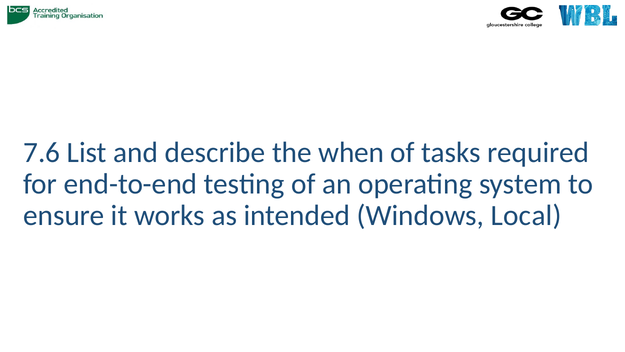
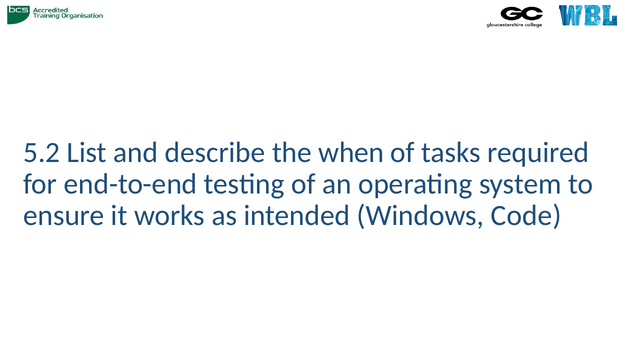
7.6: 7.6 -> 5.2
Local: Local -> Code
